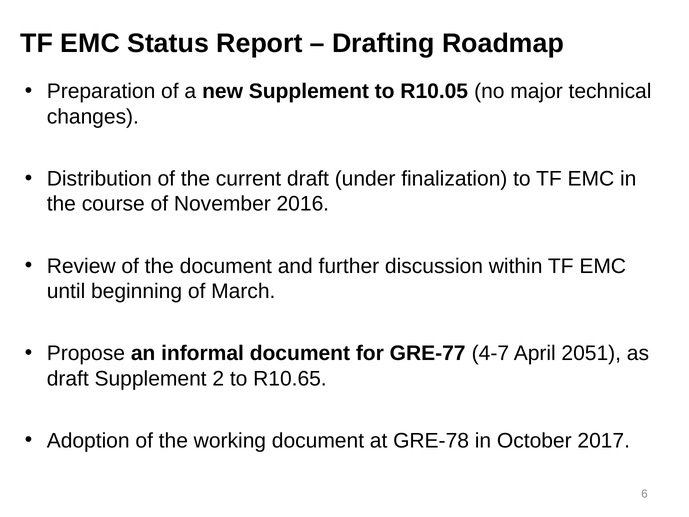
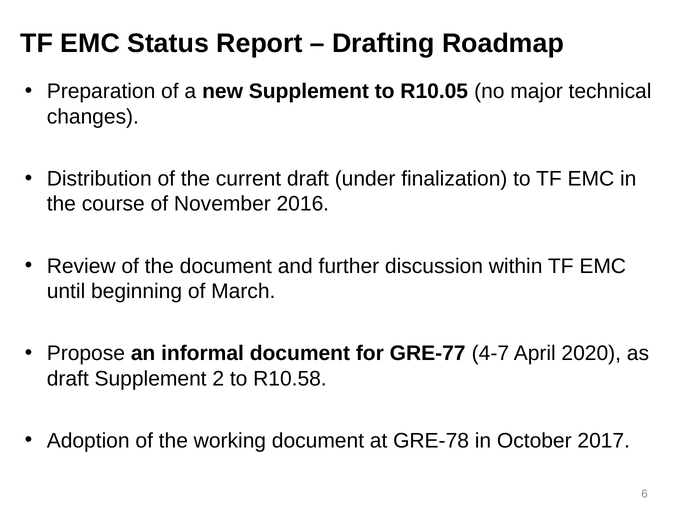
2051: 2051 -> 2020
R10.65: R10.65 -> R10.58
